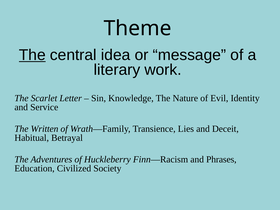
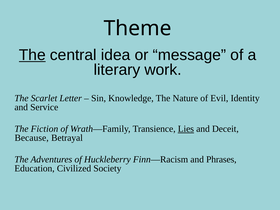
Written: Written -> Fiction
Lies underline: none -> present
Habitual: Habitual -> Because
